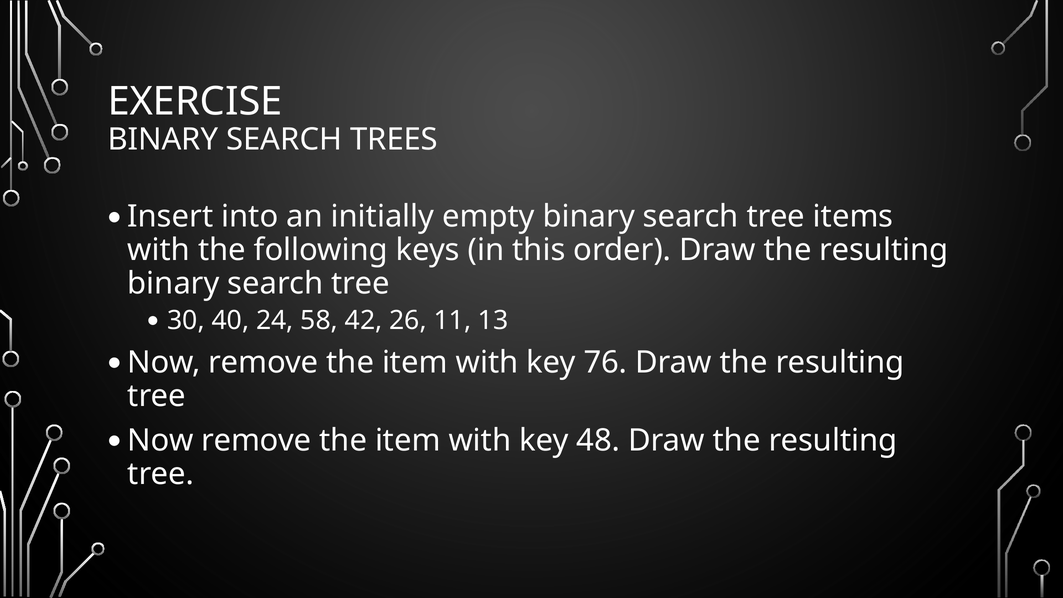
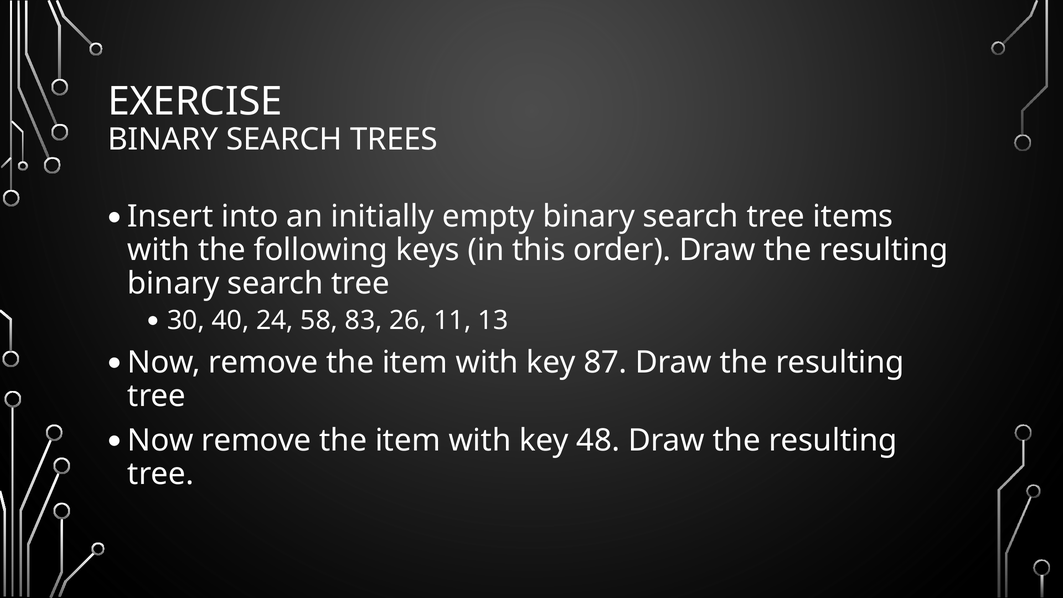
42: 42 -> 83
76: 76 -> 87
